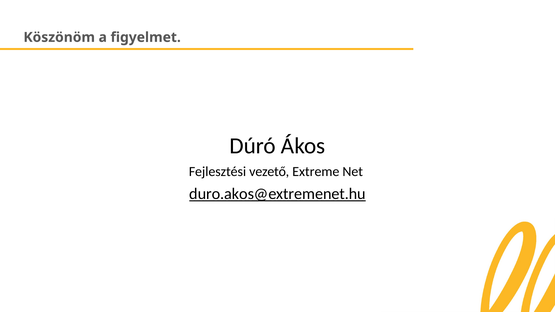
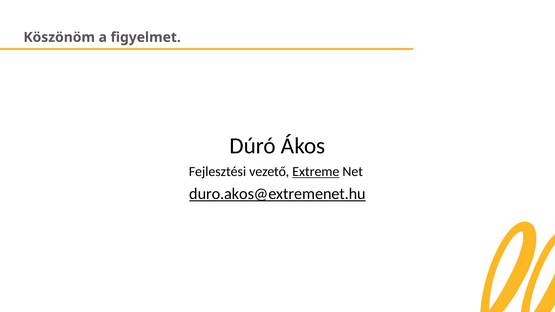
Extreme underline: none -> present
